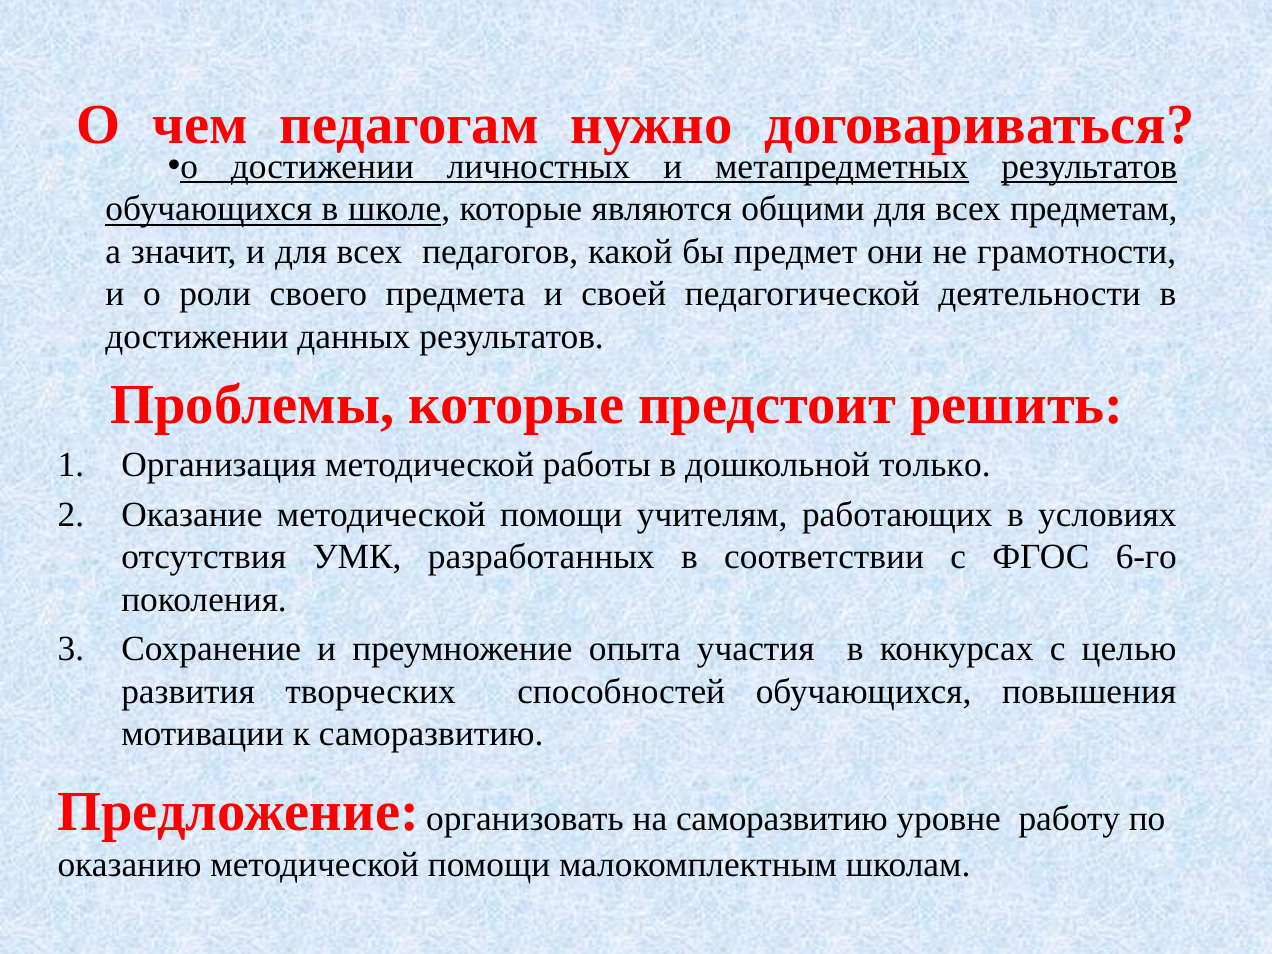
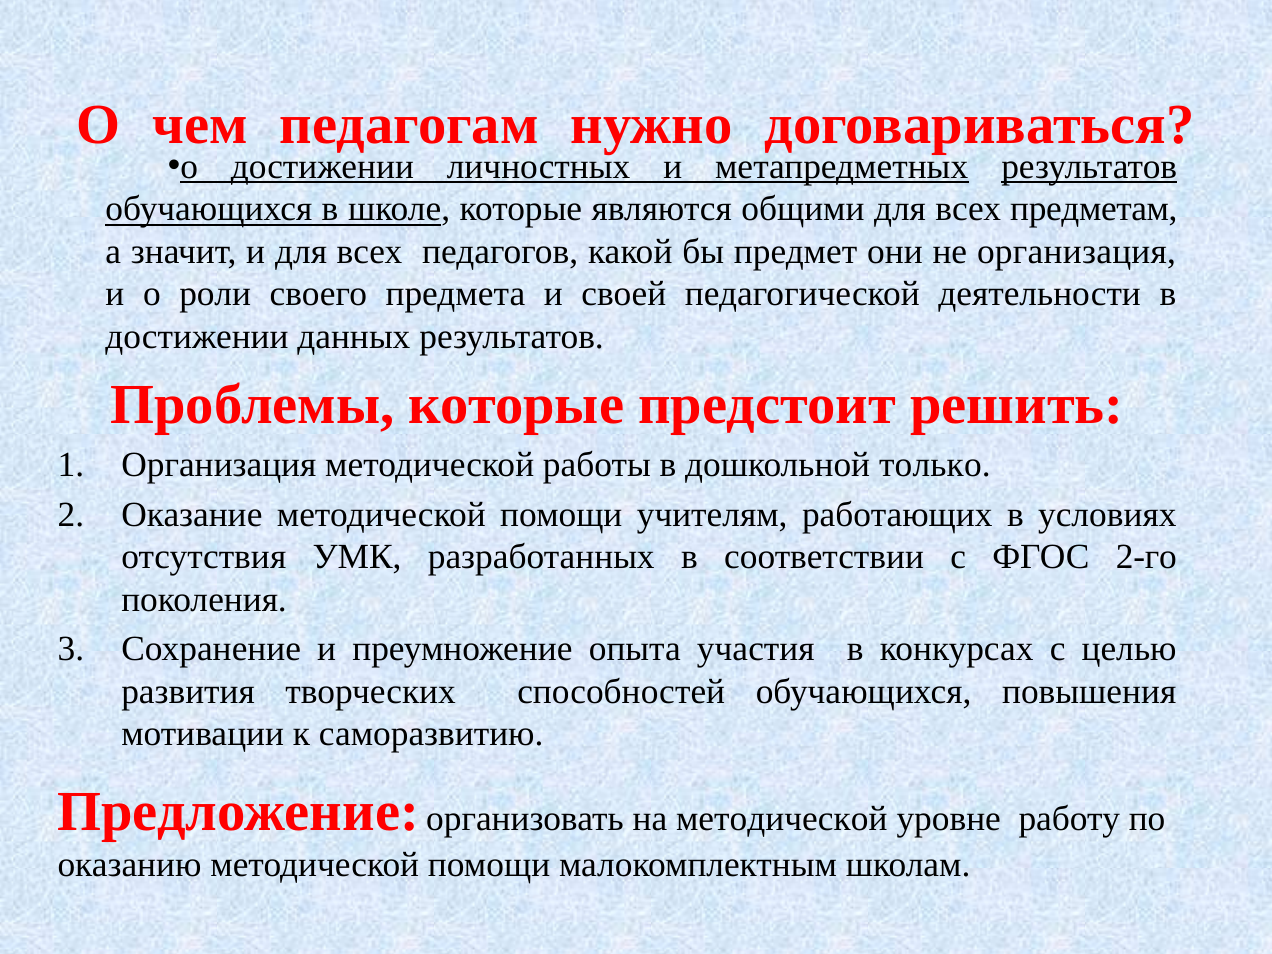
не грамотности: грамотности -> организация
6-го: 6-го -> 2-го
на саморазвитию: саморазвитию -> методической
